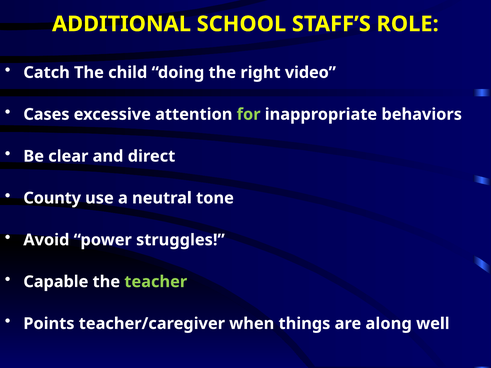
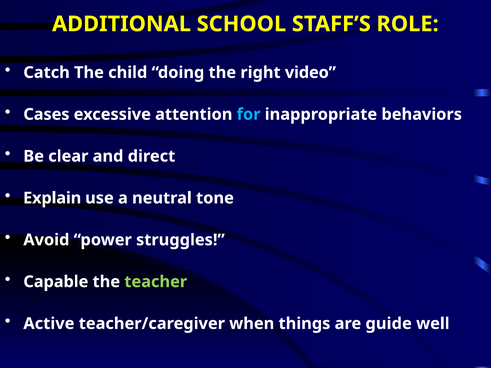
for colour: light green -> light blue
County: County -> Explain
Points: Points -> Active
along: along -> guide
